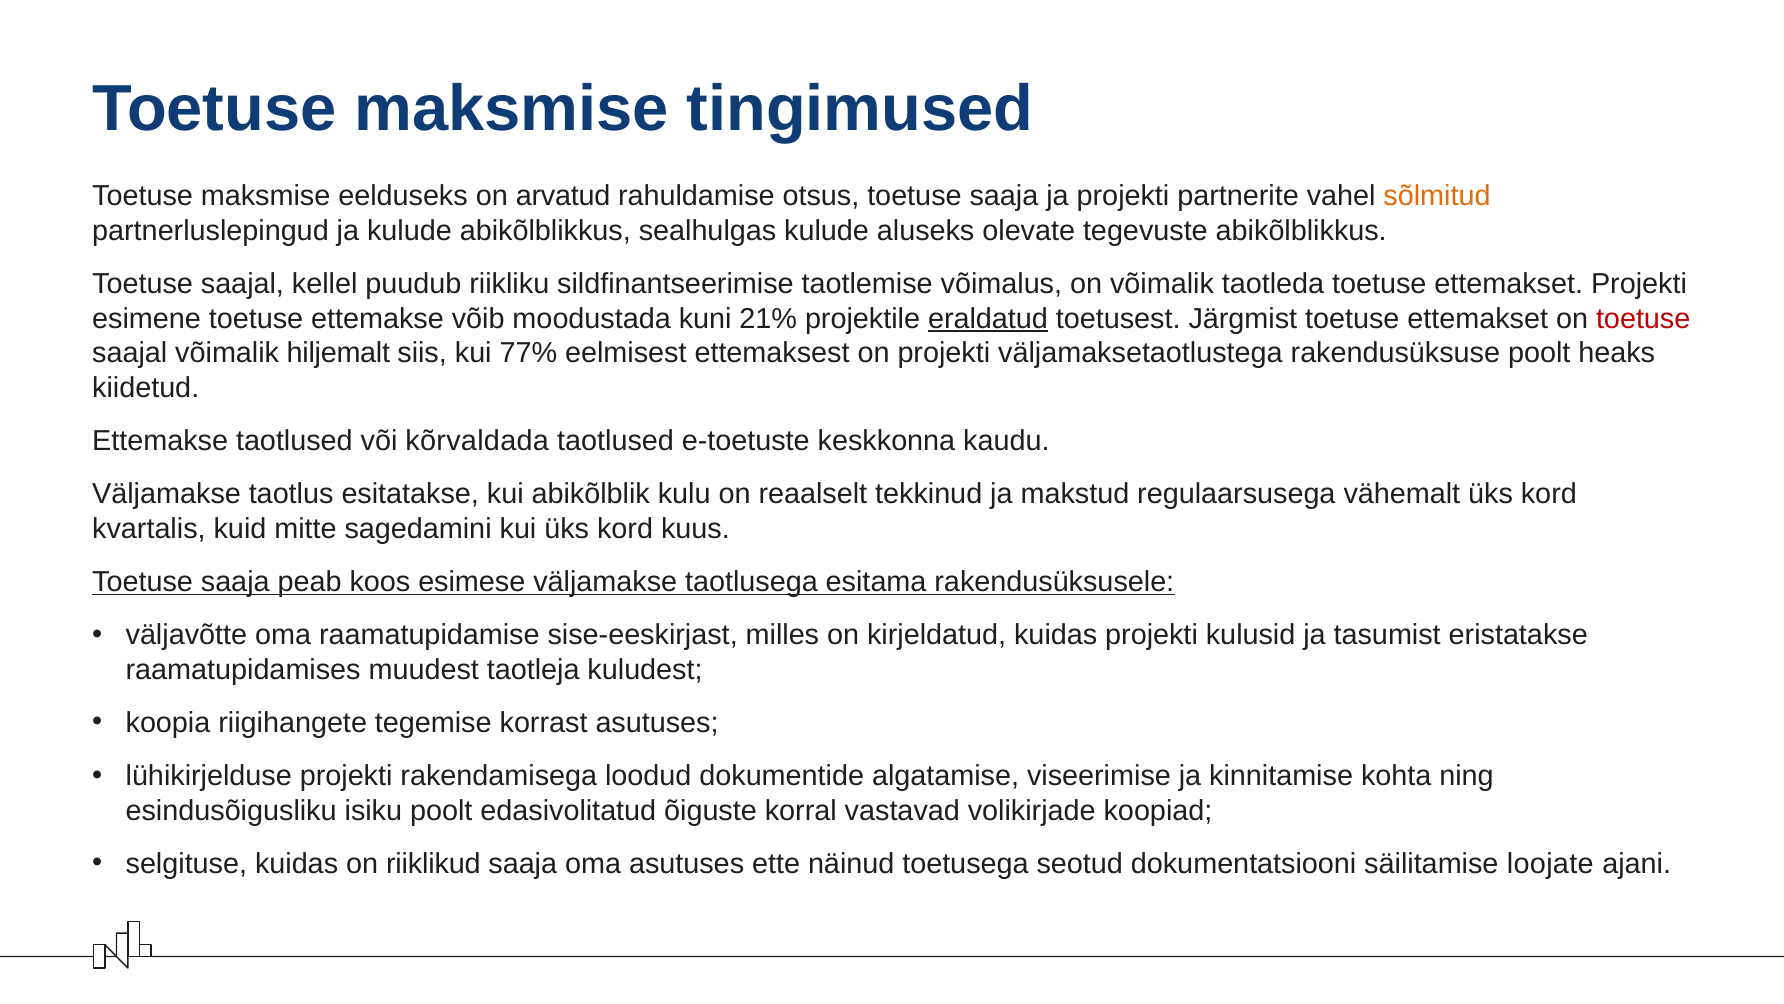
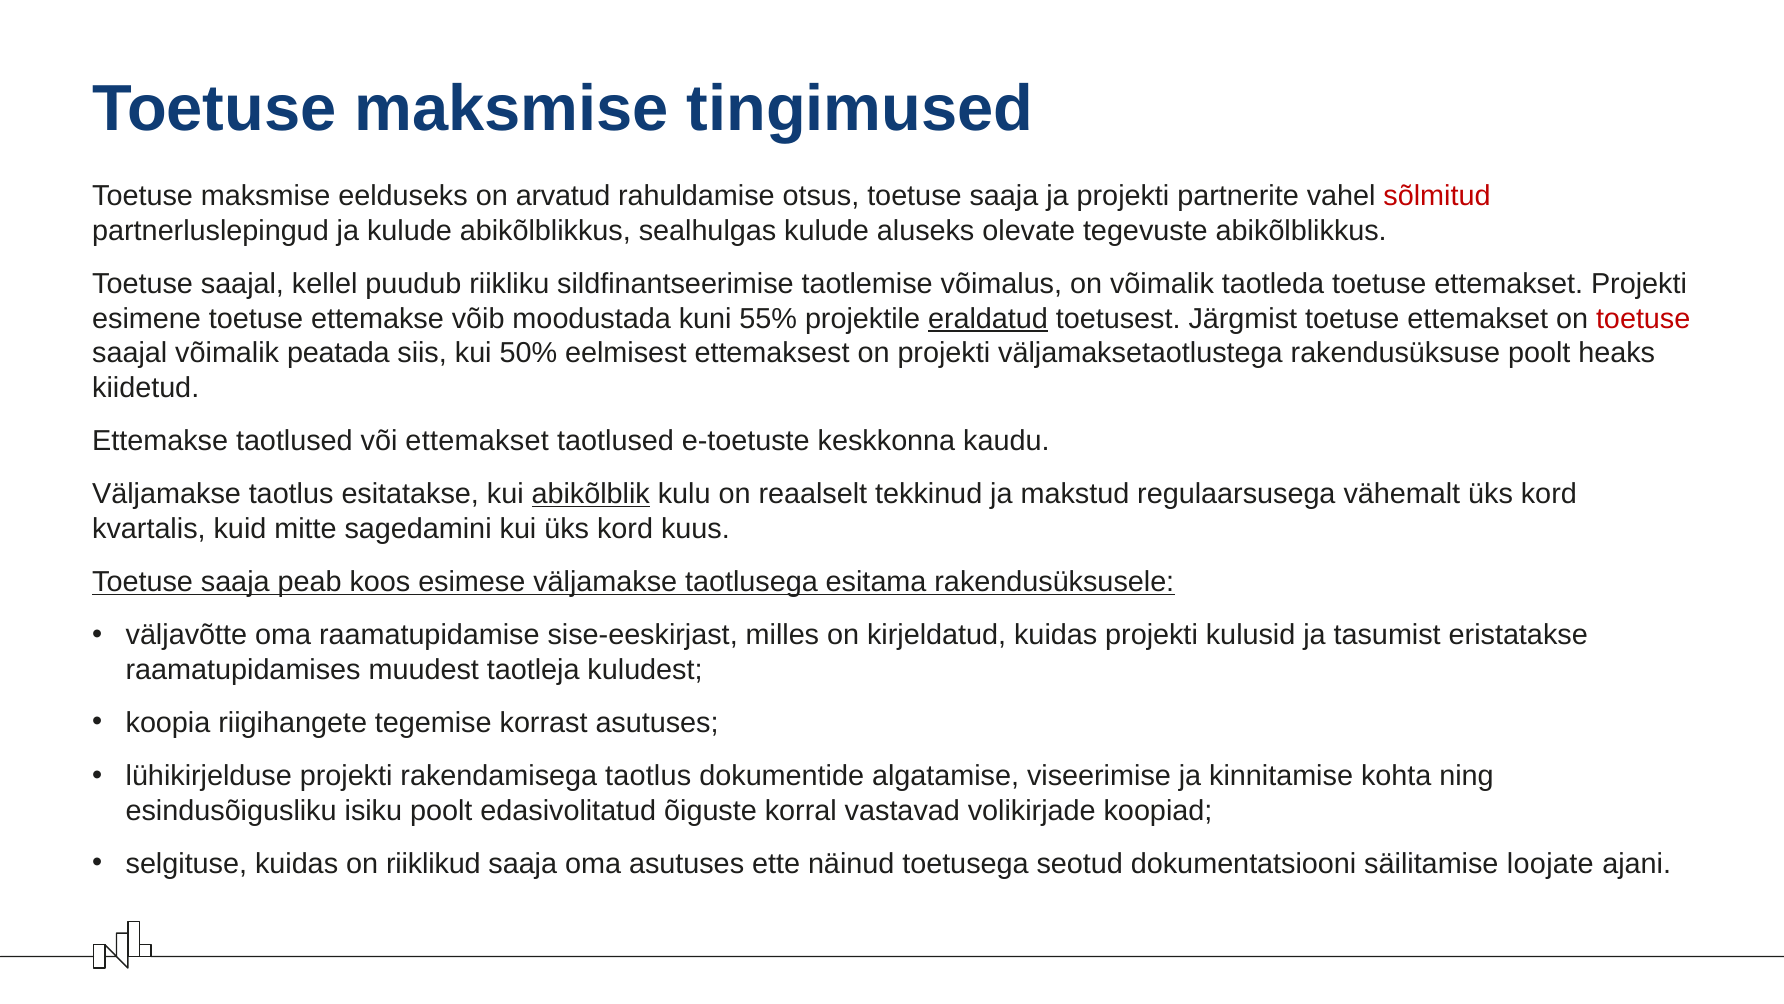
sõlmitud colour: orange -> red
21%: 21% -> 55%
hiljemalt: hiljemalt -> peatada
77%: 77% -> 50%
või kõrvaldada: kõrvaldada -> ettemakset
abikõlblik underline: none -> present
rakendamisega loodud: loodud -> taotlus
